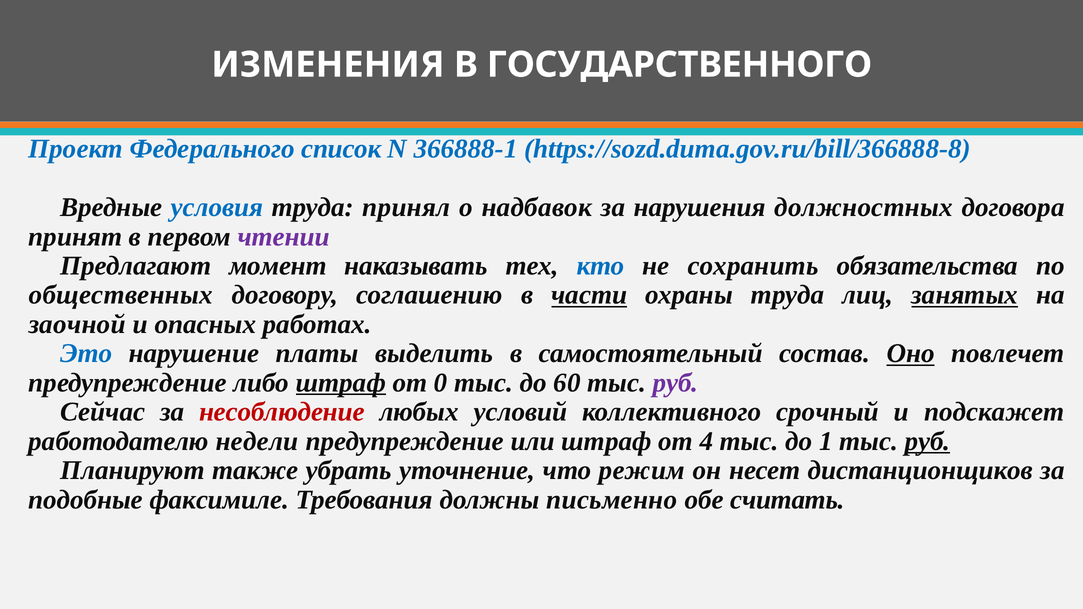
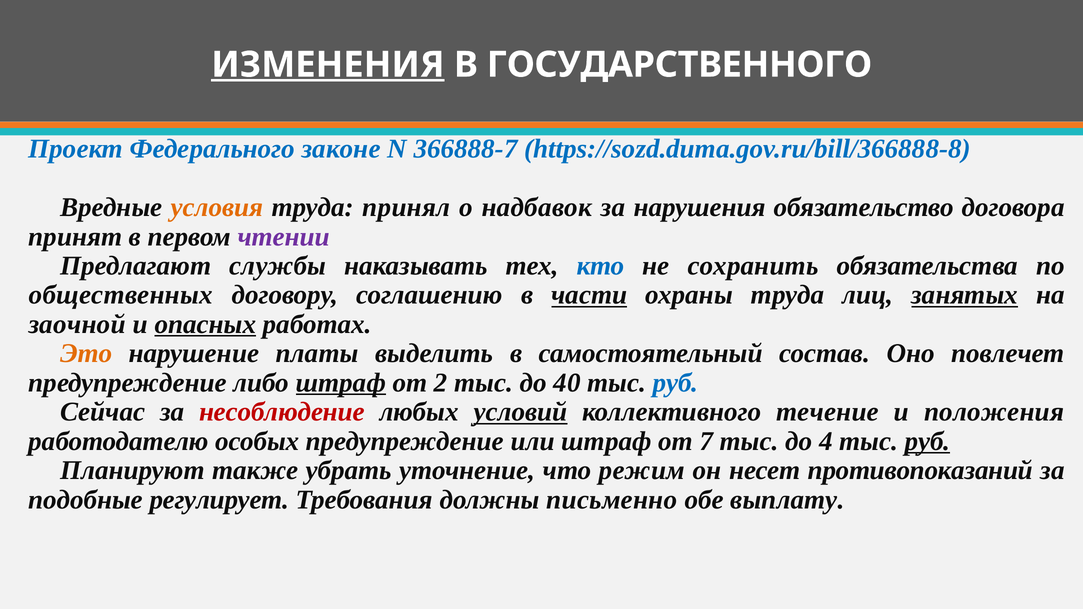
ИЗМЕНЕНИЯ underline: none -> present
список: список -> законе
366888-1: 366888-1 -> 366888-7
условия colour: blue -> orange
должностных: должностных -> обязательство
момент: момент -> службы
опасных underline: none -> present
Это colour: blue -> orange
Оно underline: present -> none
0: 0 -> 2
60: 60 -> 40
руб at (675, 383) colour: purple -> blue
условий underline: none -> present
срочный: срочный -> течение
подскажет: подскажет -> положения
недели: недели -> особых
4: 4 -> 7
1: 1 -> 4
дистанционщиков: дистанционщиков -> противопоказаний
факсимиле: факсимиле -> регулирует
считать: считать -> выплату
